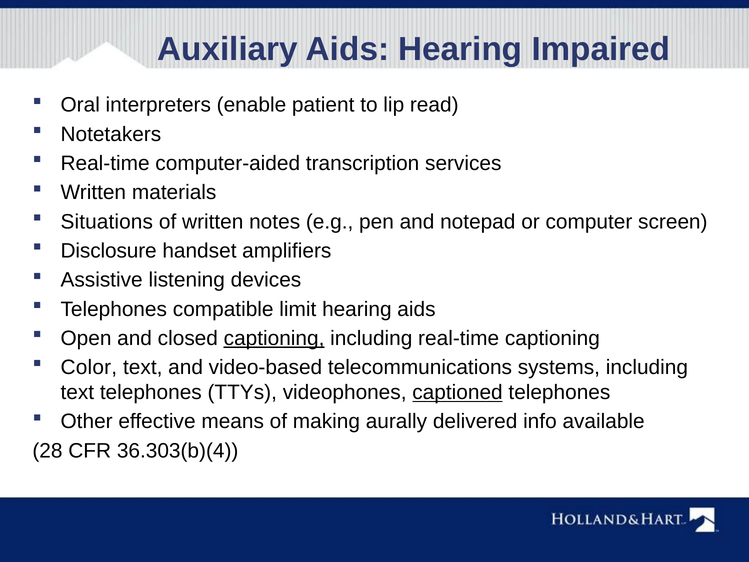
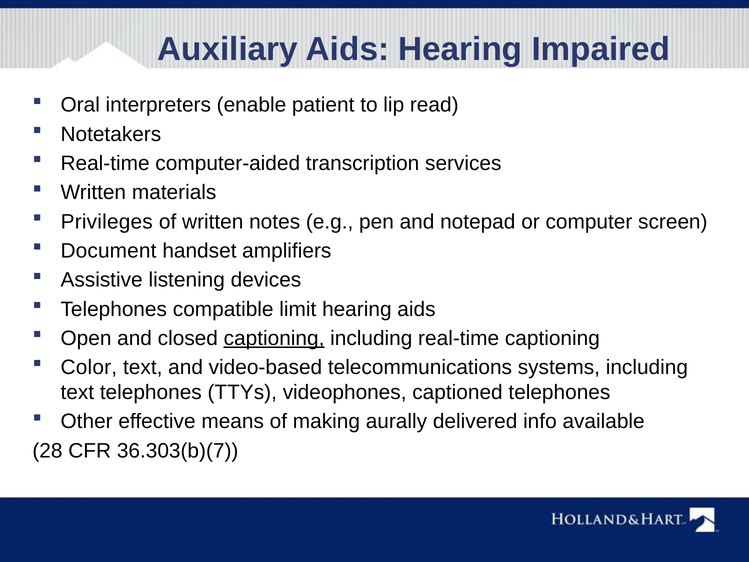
Situations: Situations -> Privileges
Disclosure: Disclosure -> Document
captioned underline: present -> none
36.303(b)(4: 36.303(b)(4 -> 36.303(b)(7
